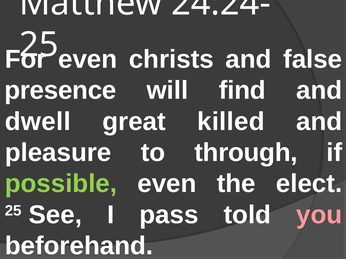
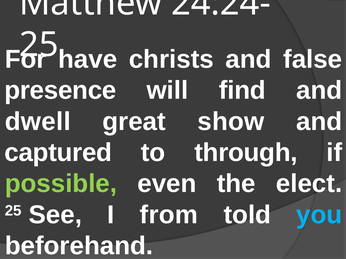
even at (88, 59): even -> have
killed: killed -> show
pleasure: pleasure -> captured
pass: pass -> from
you colour: pink -> light blue
